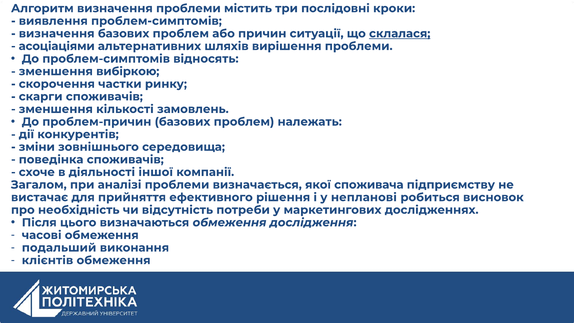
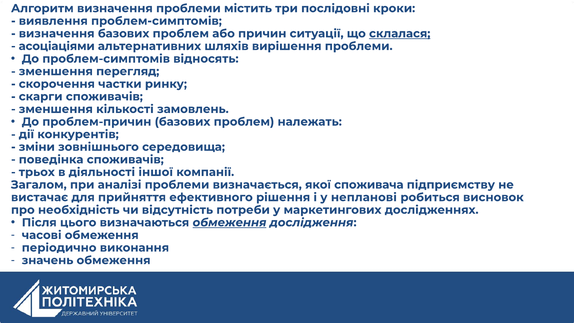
вибіркою: вибіркою -> перегляд
схоче: схоче -> трьох
обмеження at (229, 222) underline: none -> present
подальший: подальший -> періодично
клієнтів: клієнтів -> значень
